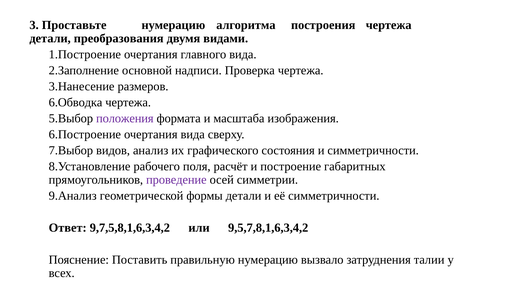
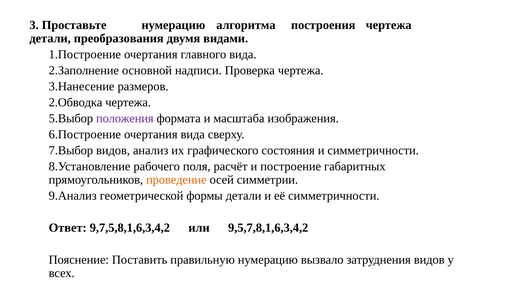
6.Обводка: 6.Обводка -> 2.Обводка
проведение colour: purple -> orange
затруднения талии: талии -> видов
